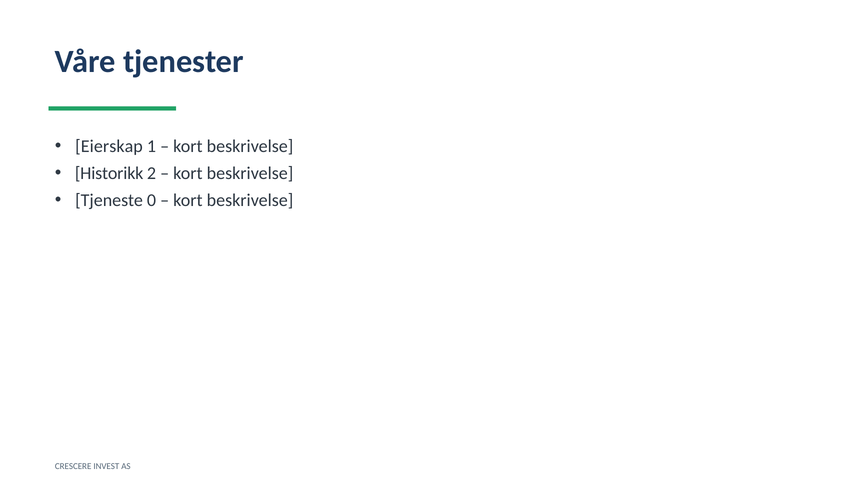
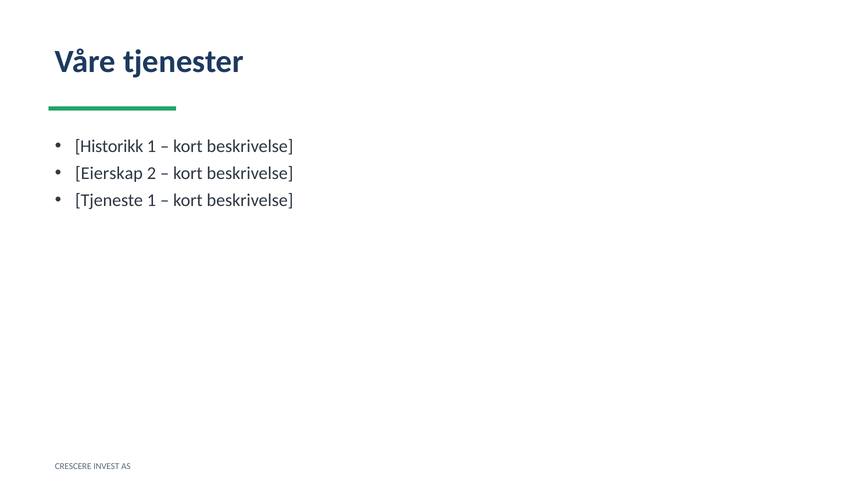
Eierskap: Eierskap -> Historikk
Historikk: Historikk -> Eierskap
Tjeneste 0: 0 -> 1
